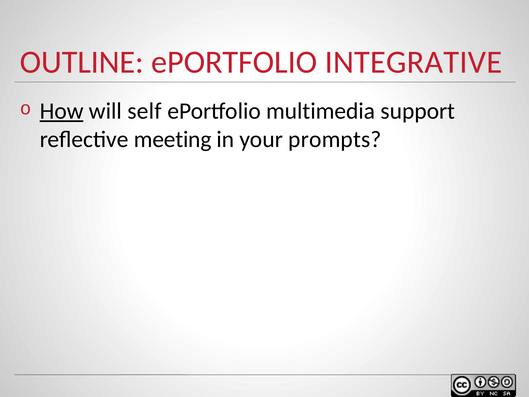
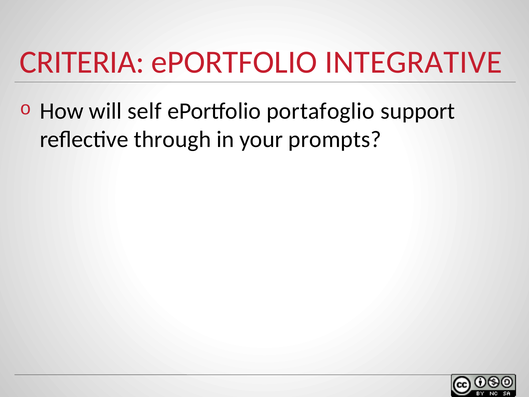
OUTLINE: OUTLINE -> CRITERIA
How underline: present -> none
multimedia: multimedia -> portafoglio
meeting: meeting -> through
